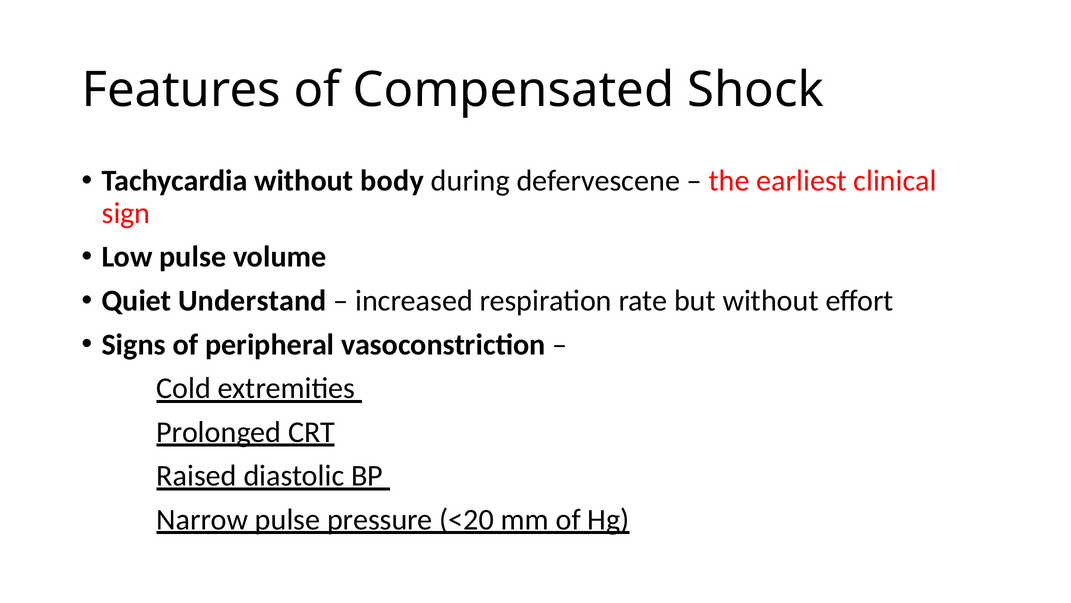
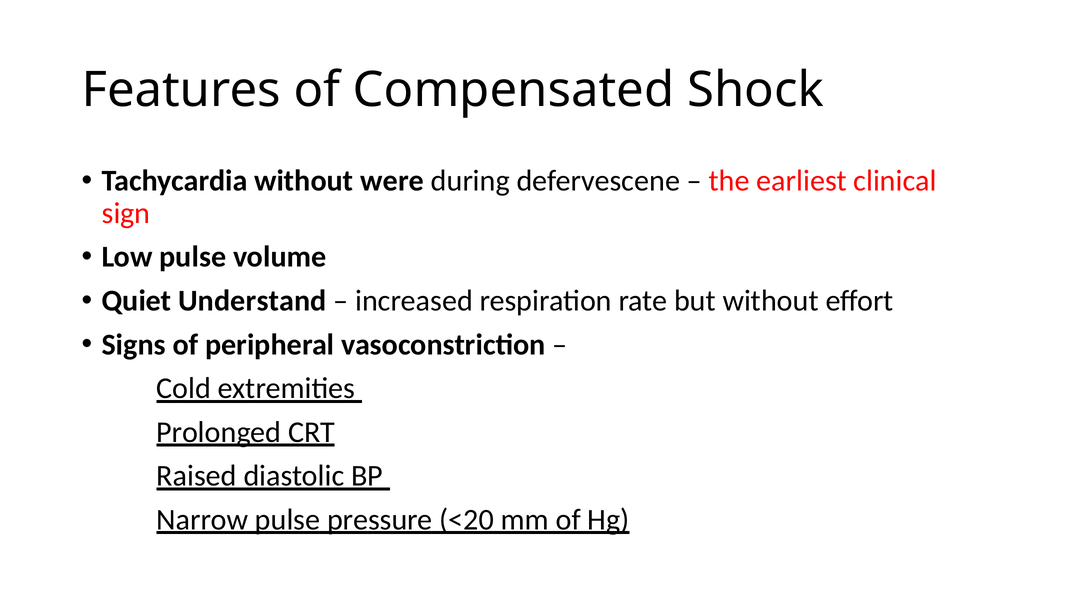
body: body -> were
